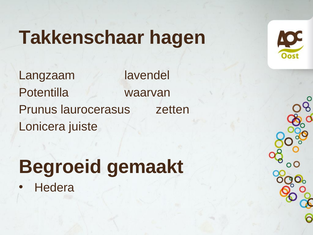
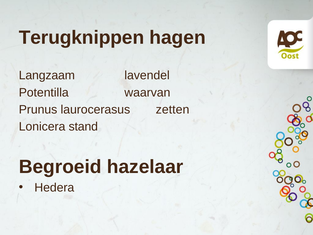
Takkenschaar: Takkenschaar -> Terugknippen
juiste: juiste -> stand
gemaakt: gemaakt -> hazelaar
